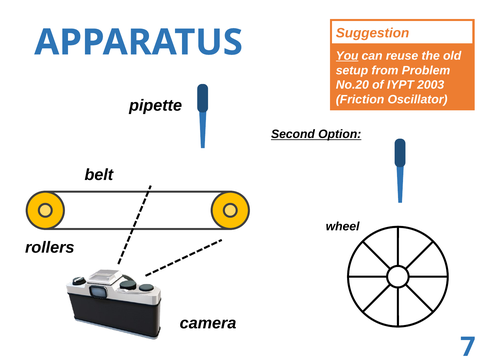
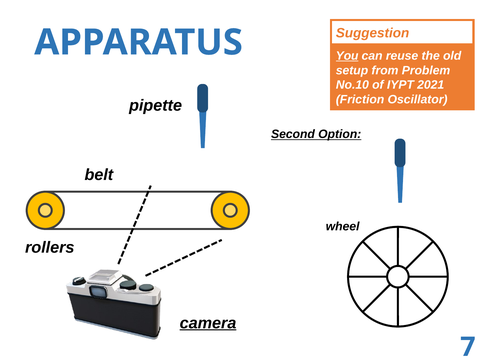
No.20: No.20 -> No.10
2003: 2003 -> 2021
camera underline: none -> present
